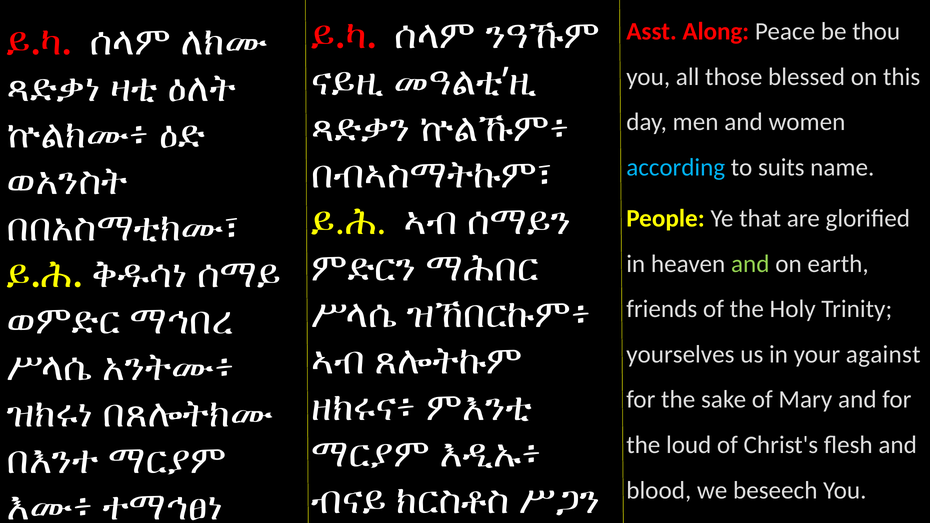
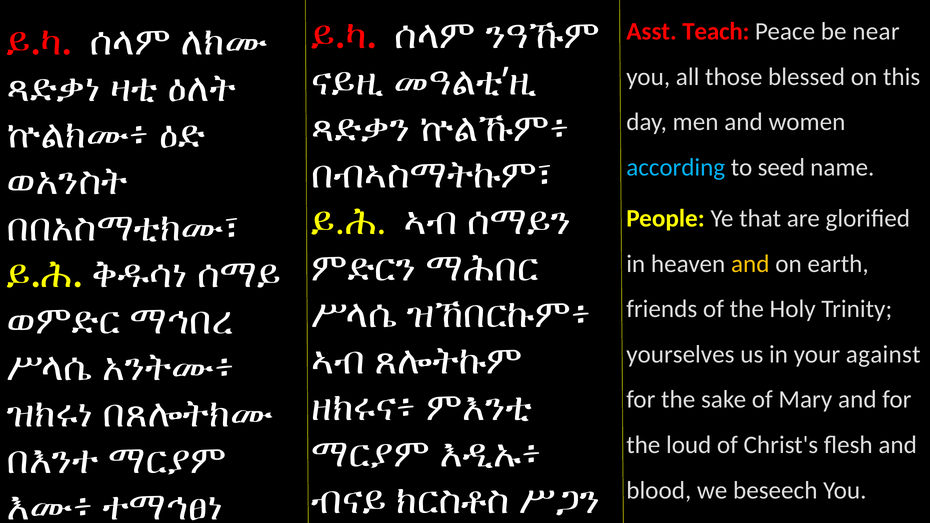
Along: Along -> Teach
thou: thou -> near
suits: suits -> seed
and at (750, 264) colour: light green -> yellow
